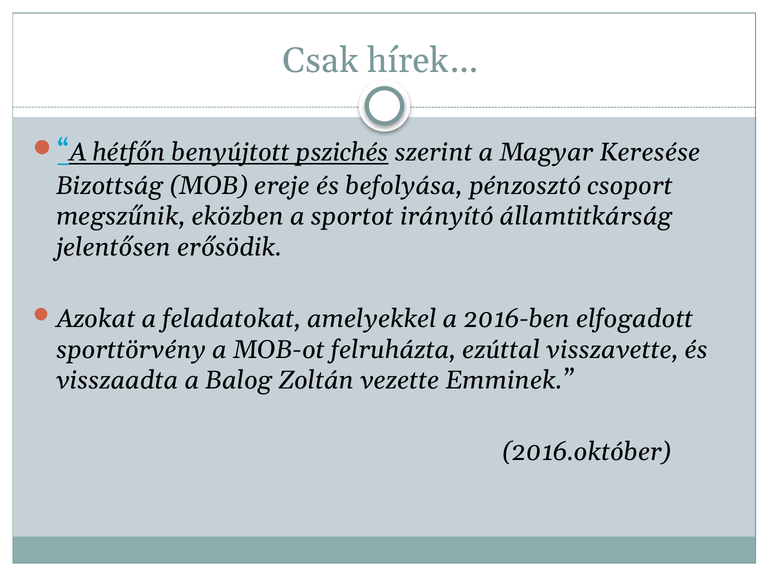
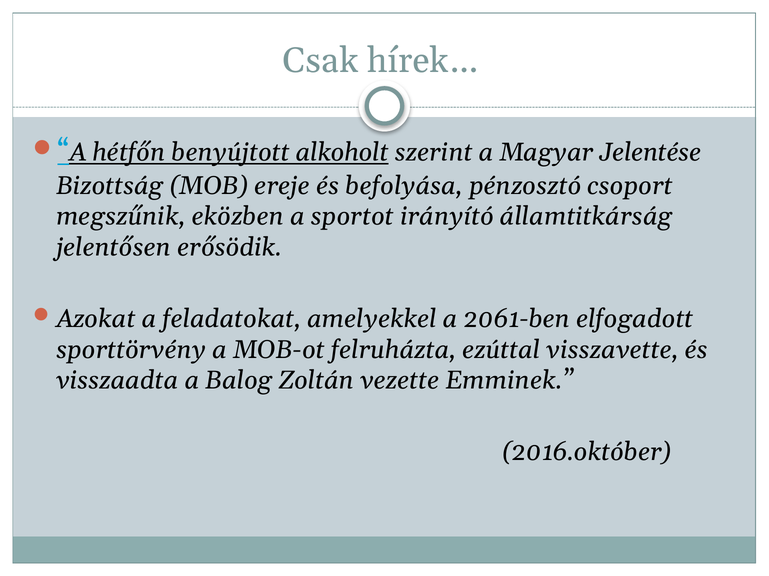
pszichés: pszichés -> alkoholt
Keresése: Keresése -> Jelentése
2016-ben: 2016-ben -> 2061-ben
